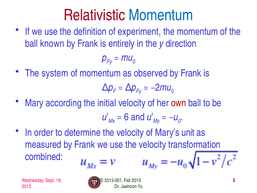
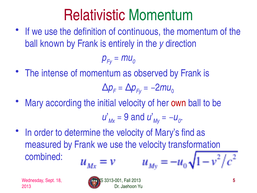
Momentum at (161, 15) colour: blue -> green
experiment: experiment -> continuous
system: system -> intense
6: 6 -> 9
unit: unit -> find
